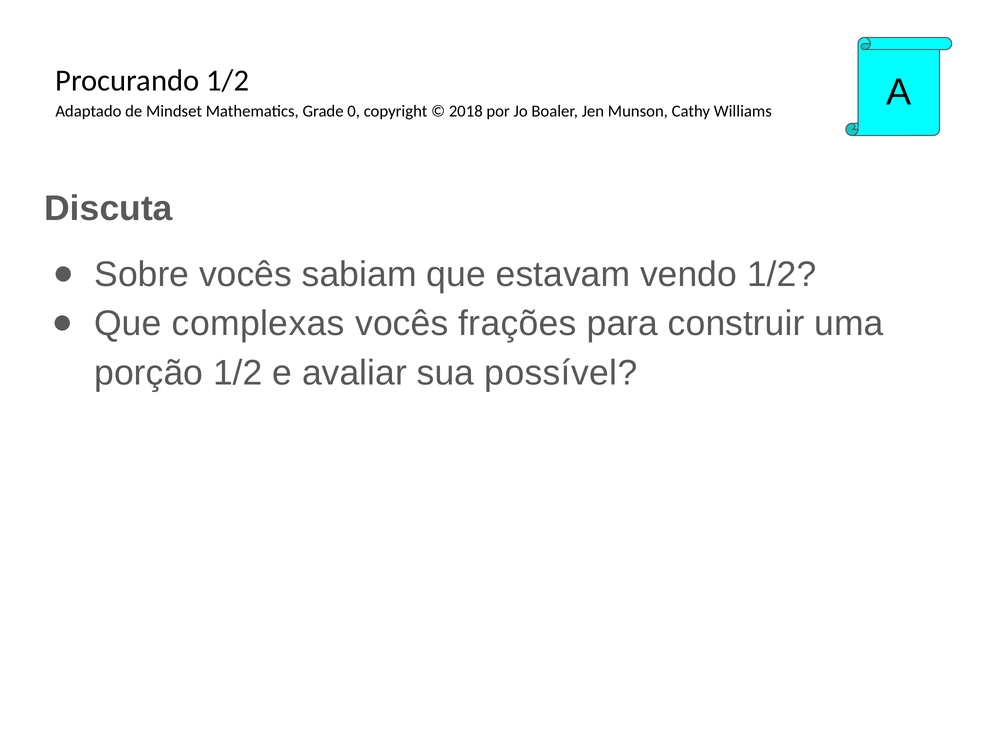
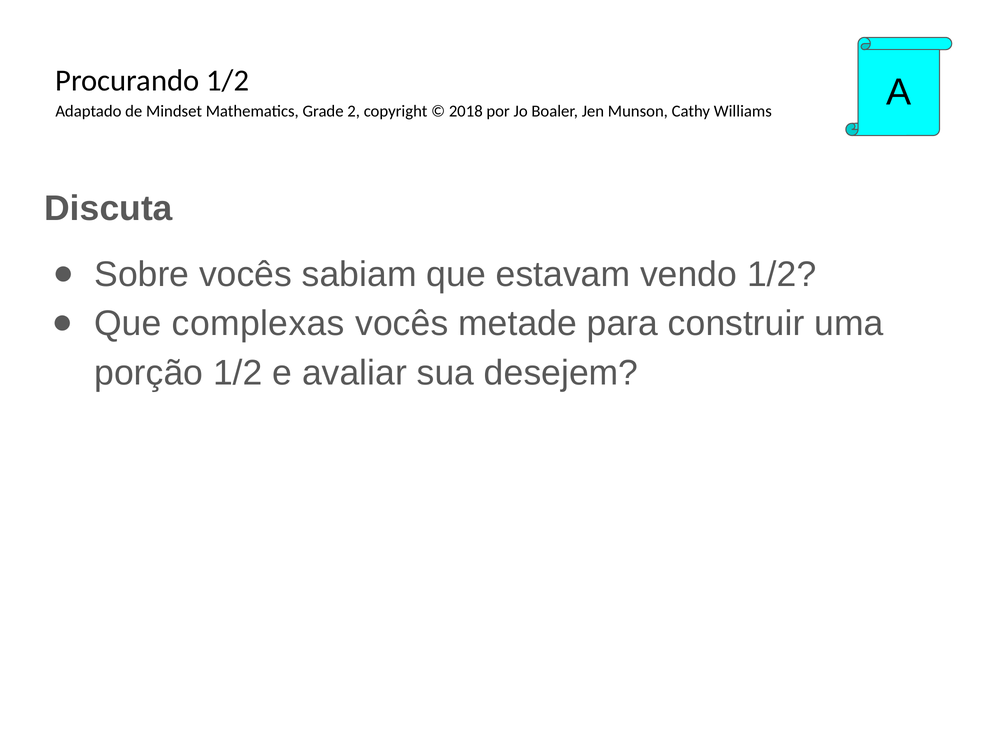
0: 0 -> 2
frações: frações -> metade
possível: possível -> desejem
